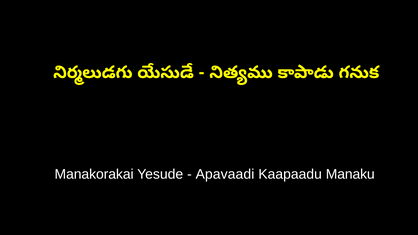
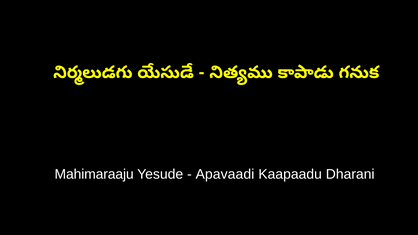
Manakorakai: Manakorakai -> Mahimaraaju
Manaku: Manaku -> Dharani
